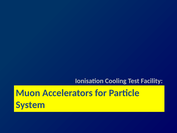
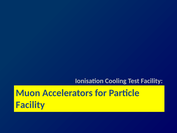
System at (30, 105): System -> Facility
